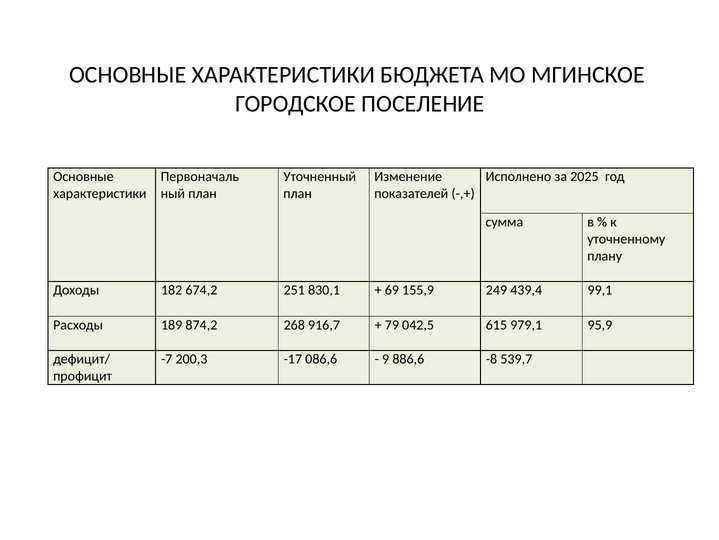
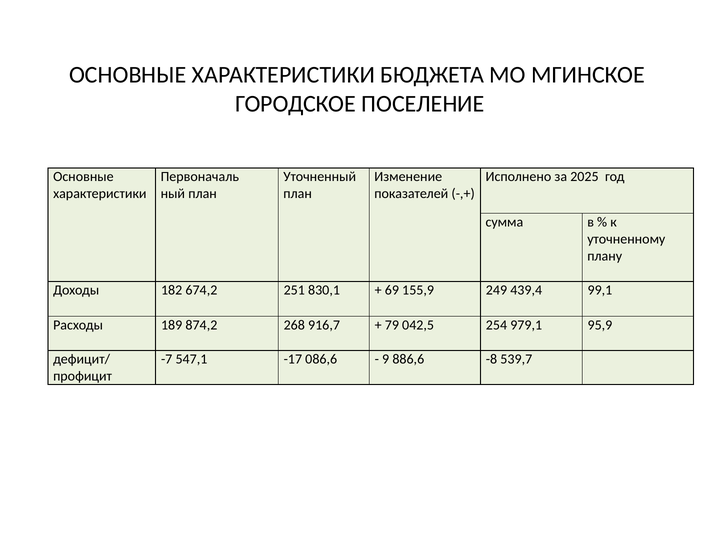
615: 615 -> 254
200,3: 200,3 -> 547,1
